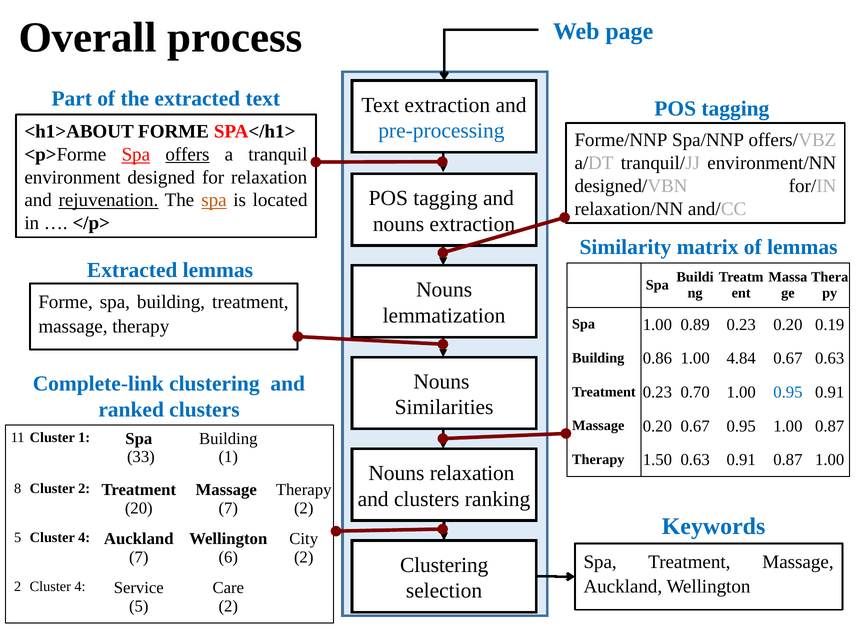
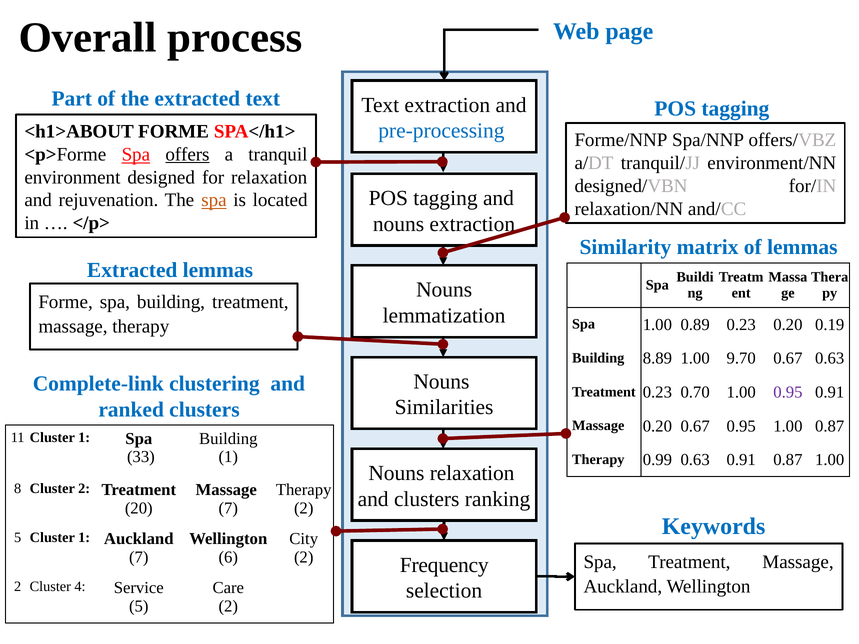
rejuvenation underline: present -> none
0.86: 0.86 -> 8.89
4.84: 4.84 -> 9.70
0.95 at (788, 392) colour: blue -> purple
1.50: 1.50 -> 0.99
5 Cluster 4: 4 -> 1
Clustering at (444, 565): Clustering -> Frequency
